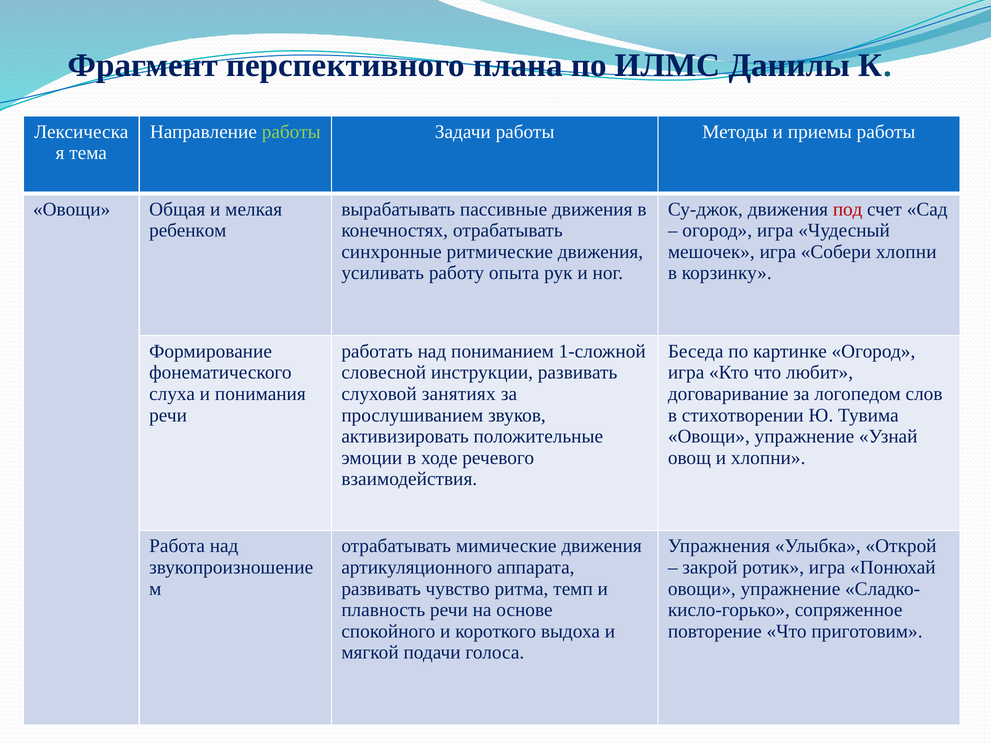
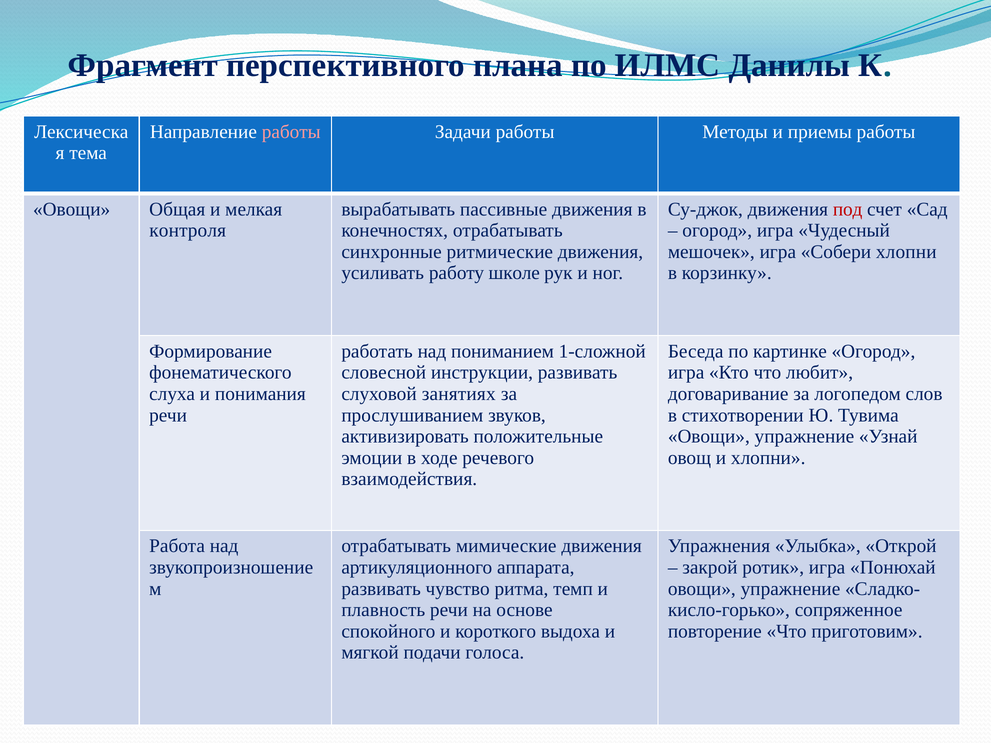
работы at (291, 132) colour: light green -> pink
ребенком: ребенком -> контроля
опыта: опыта -> школе
